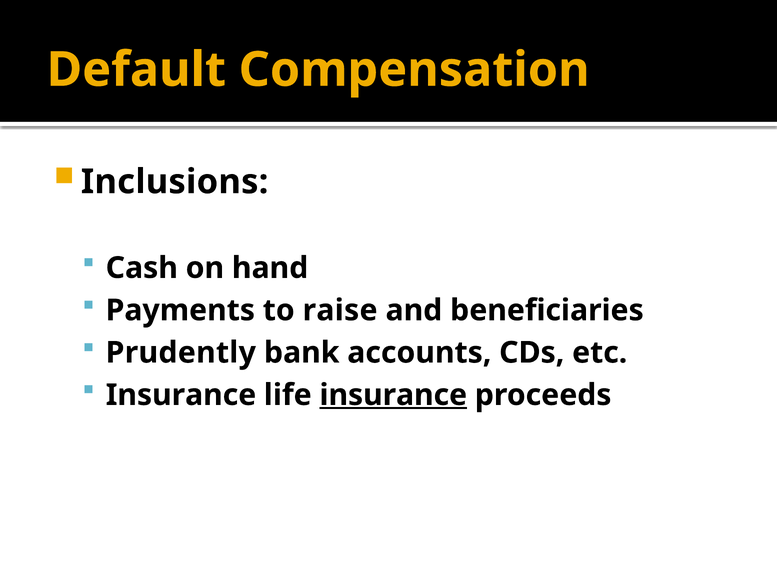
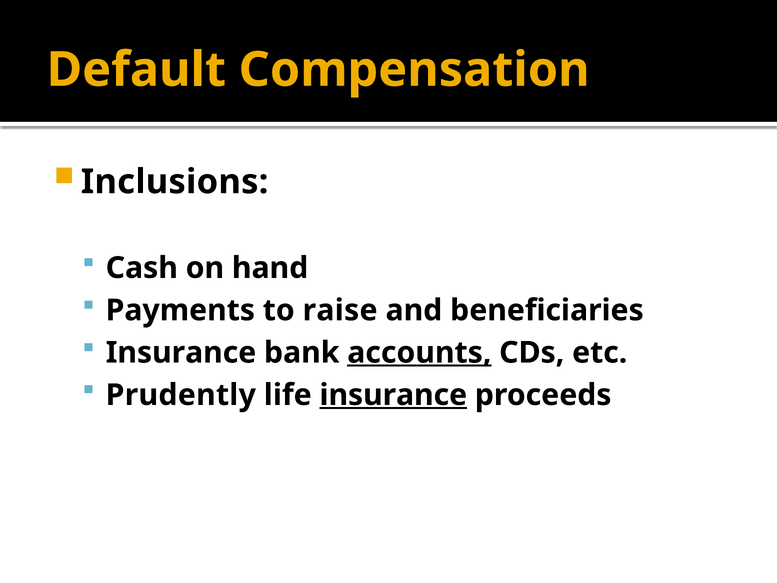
Prudently at (181, 352): Prudently -> Insurance
accounts underline: none -> present
Insurance at (181, 395): Insurance -> Prudently
